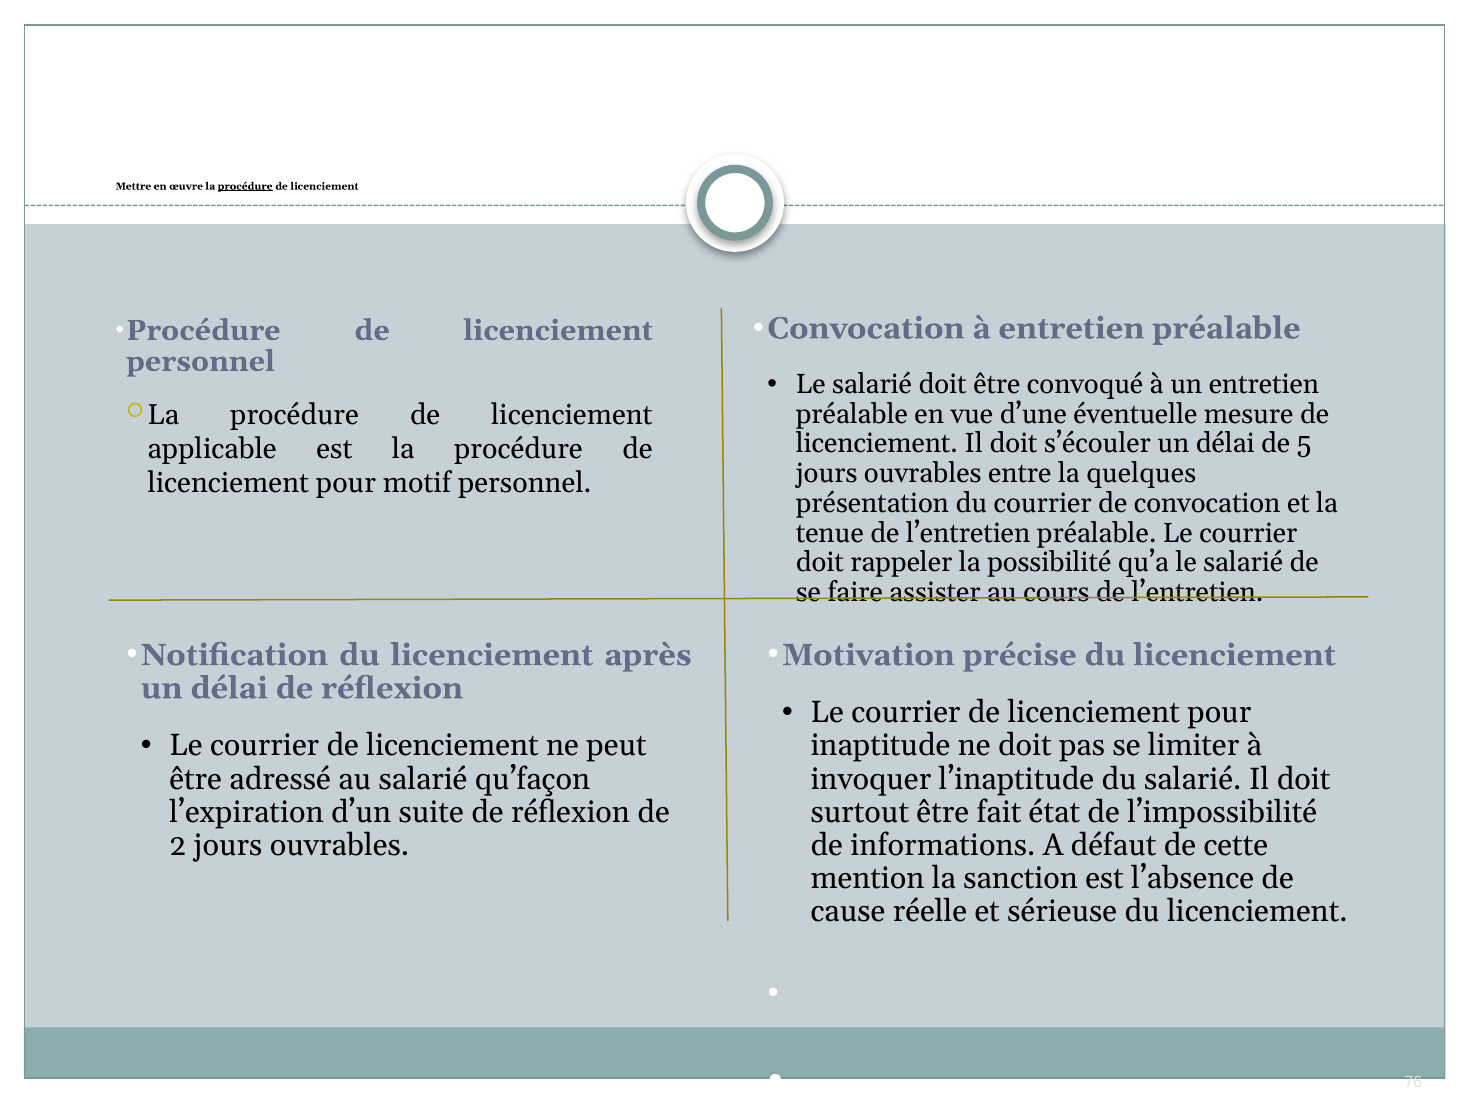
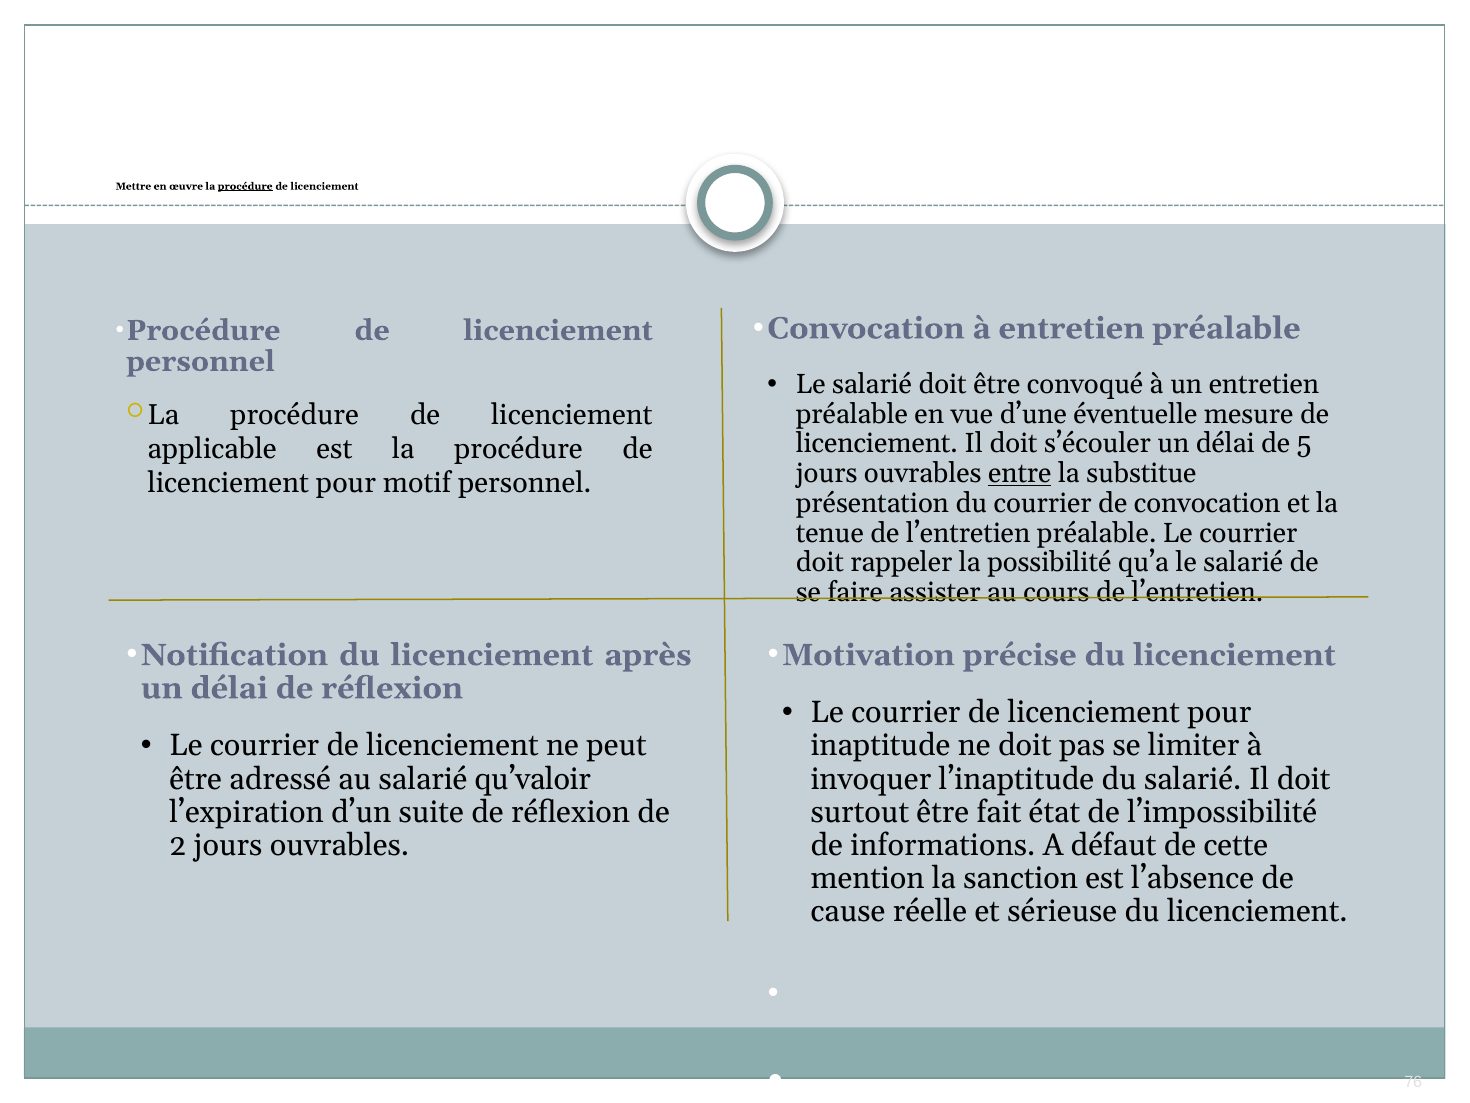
entre underline: none -> present
quelques: quelques -> substitue
qu’façon: qu’façon -> qu’valoir
